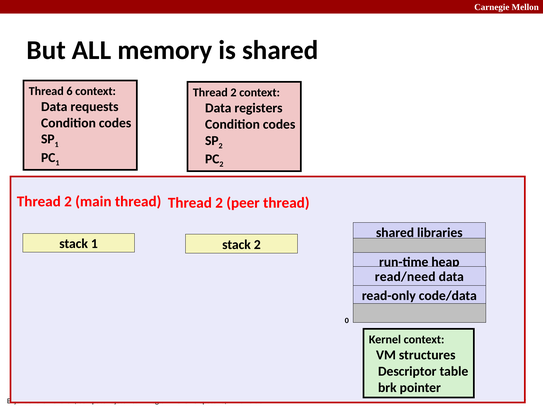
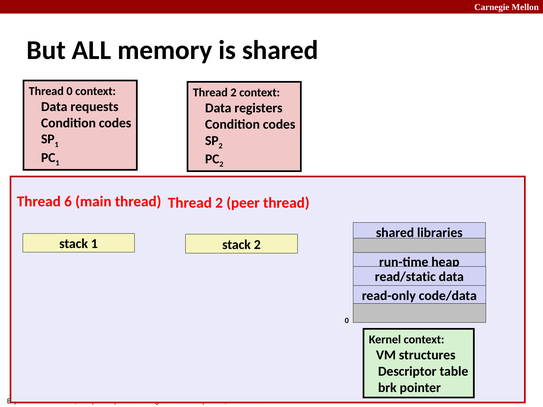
Thread 6: 6 -> 0
2 at (68, 202): 2 -> 6
read/need: read/need -> read/static
